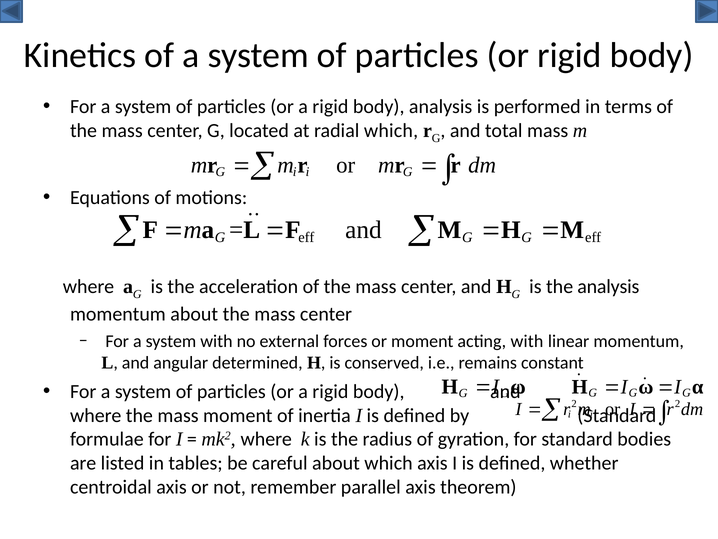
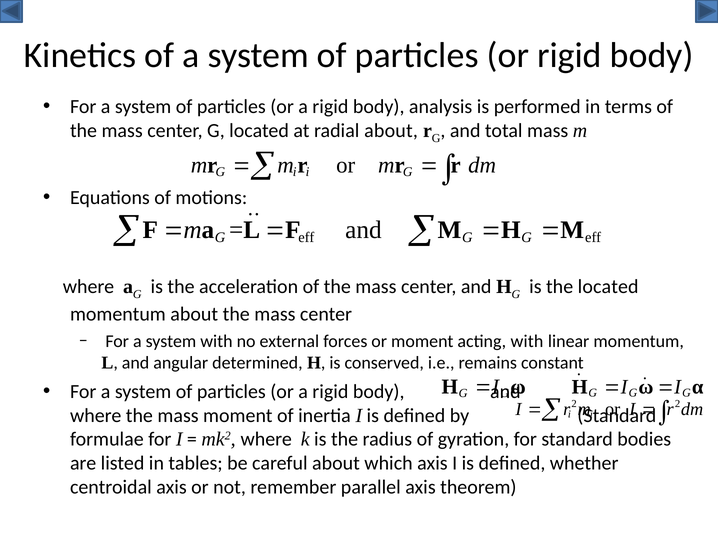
radial which: which -> about
the analysis: analysis -> located
